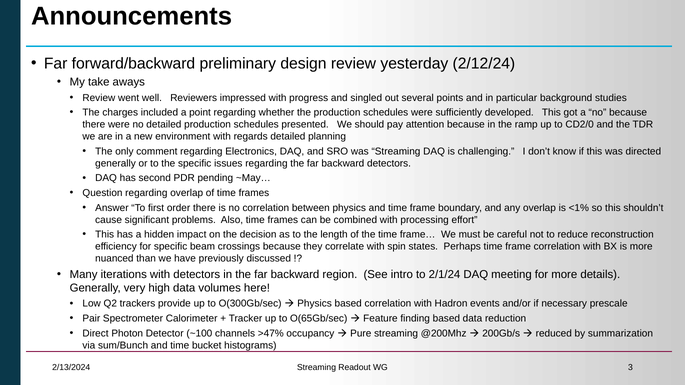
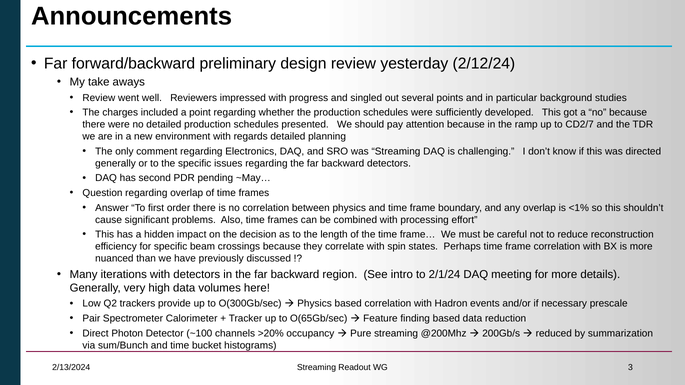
CD2/0: CD2/0 -> CD2/7
>47%: >47% -> >20%
